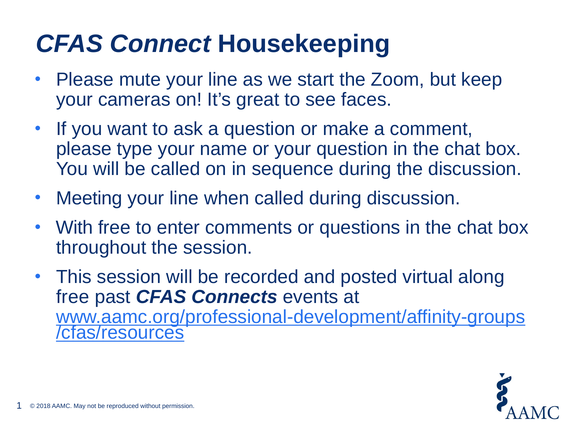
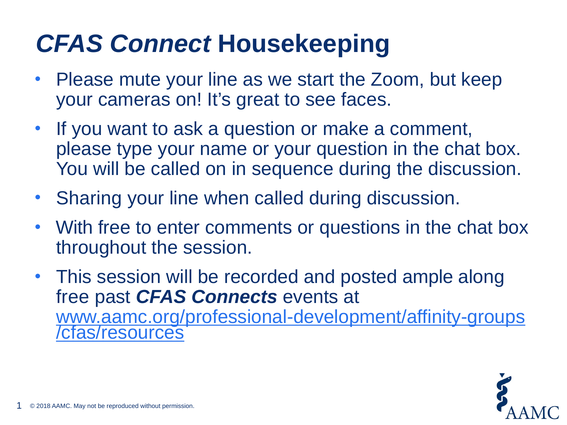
Meeting: Meeting -> Sharing
virtual: virtual -> ample
